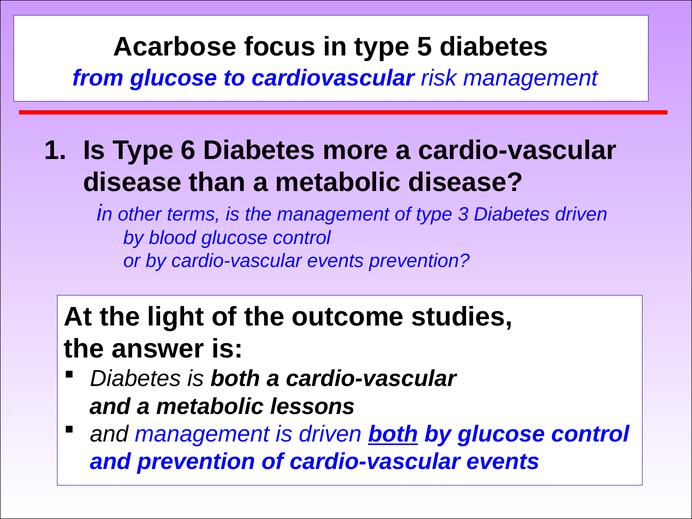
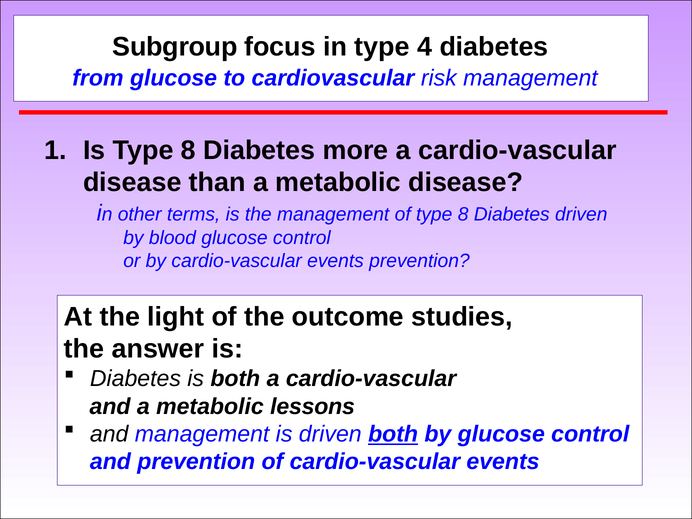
Acarbose: Acarbose -> Subgroup
5: 5 -> 4
Is Type 6: 6 -> 8
of type 3: 3 -> 8
